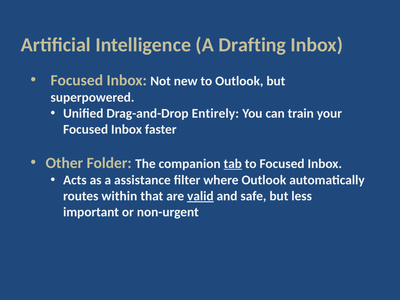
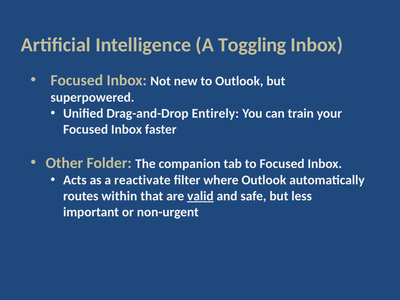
Drafting: Drafting -> Toggling
tab underline: present -> none
assistance: assistance -> reactivate
